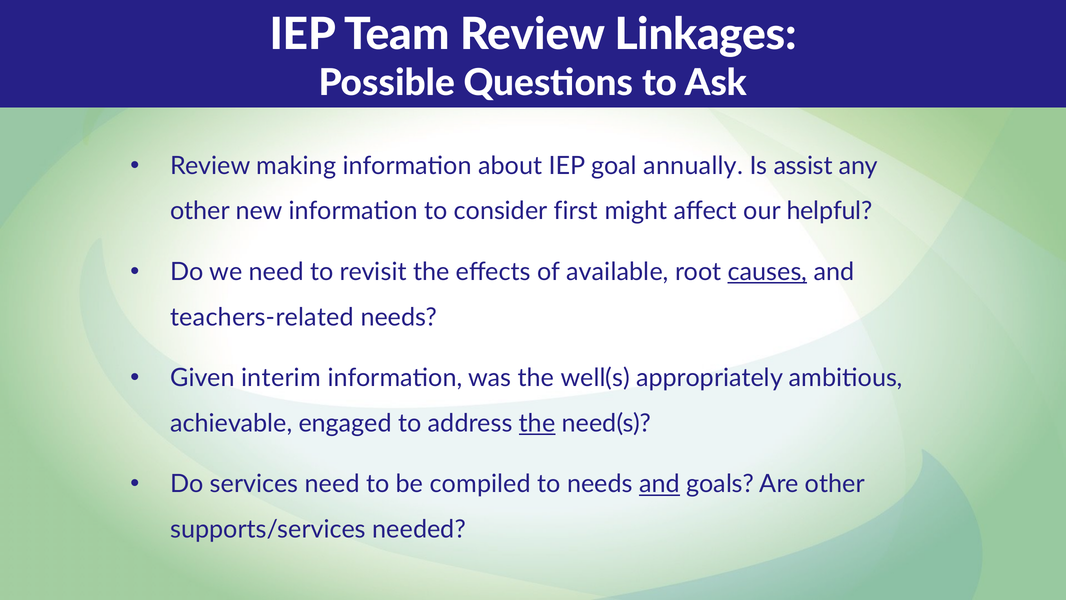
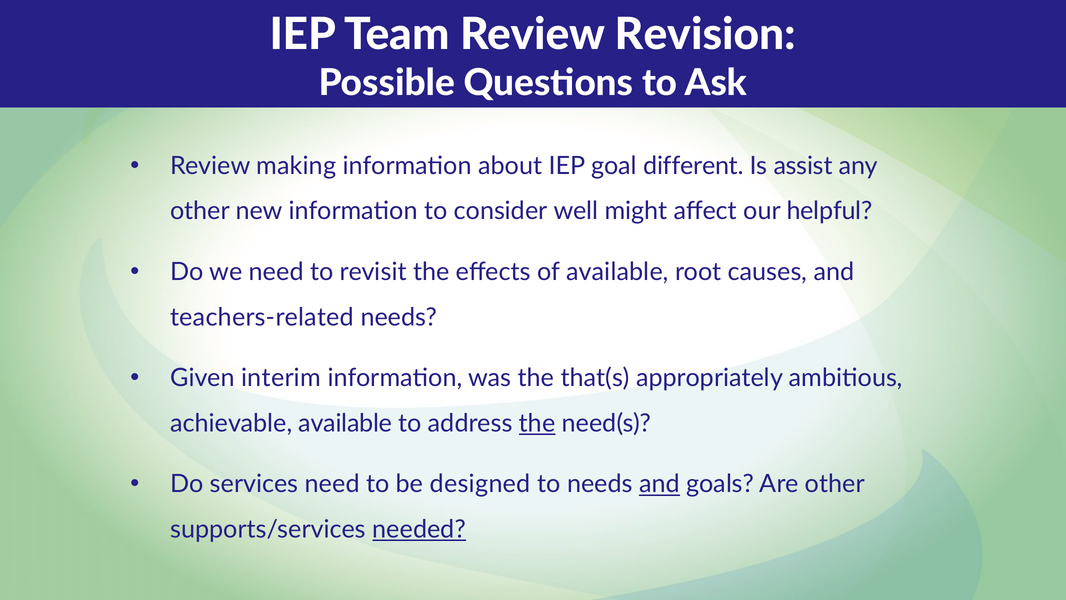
Linkages: Linkages -> Revision
annually: annually -> different
first: first -> well
causes underline: present -> none
well(s: well(s -> that(s
achievable engaged: engaged -> available
compiled: compiled -> designed
needed underline: none -> present
